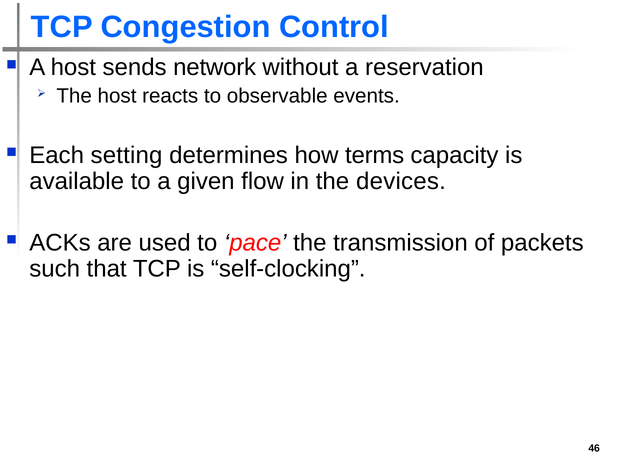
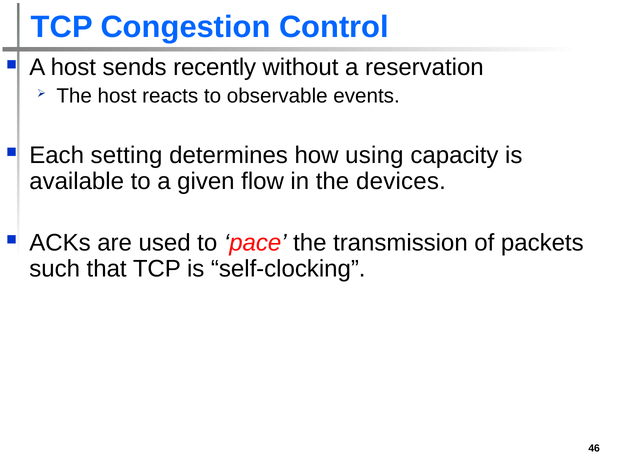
network: network -> recently
terms: terms -> using
